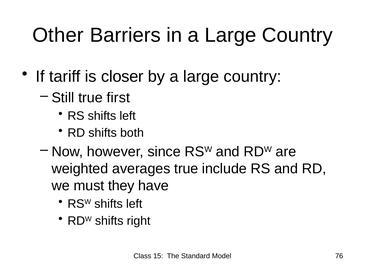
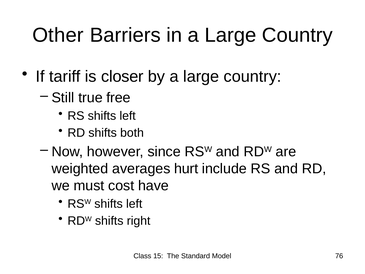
first: first -> free
averages true: true -> hurt
they: they -> cost
